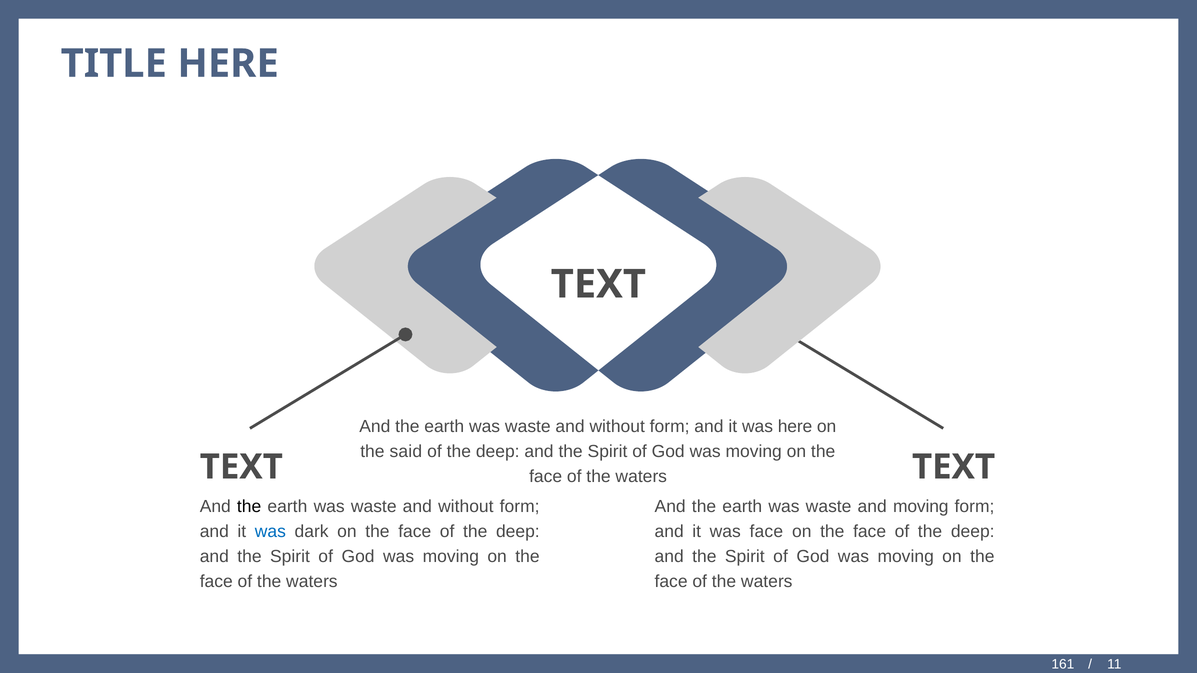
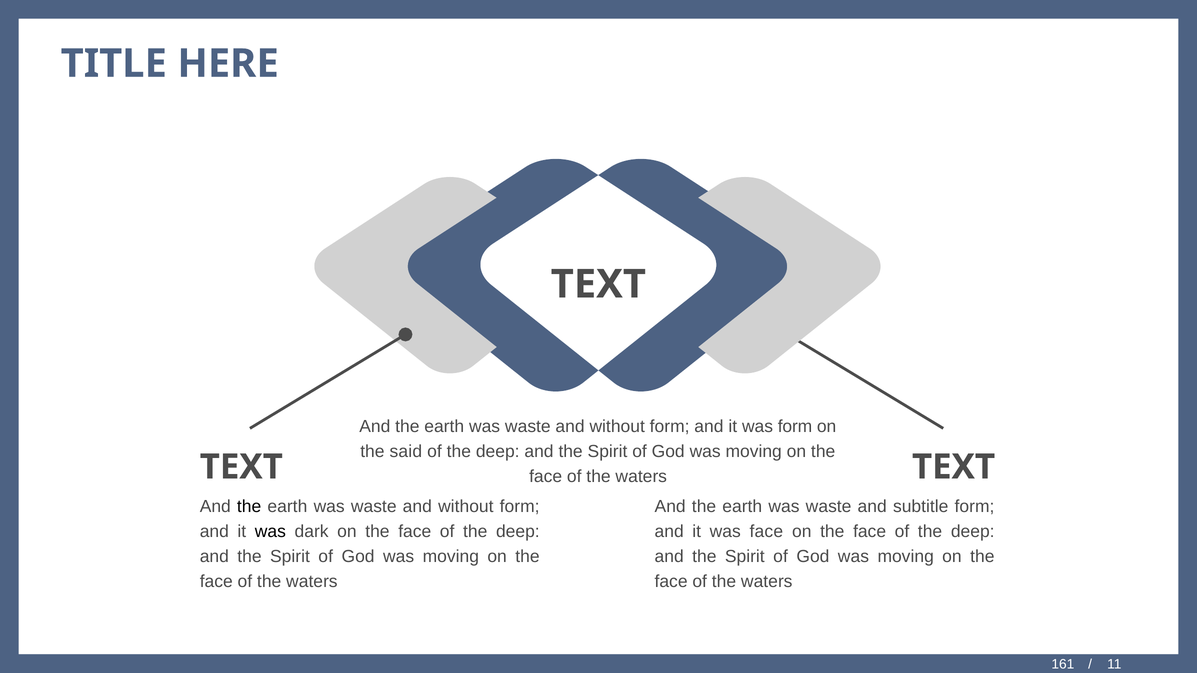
was here: here -> form
and moving: moving -> subtitle
was at (270, 532) colour: blue -> black
